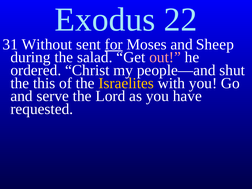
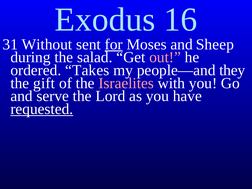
22: 22 -> 16
Christ: Christ -> Takes
shut: shut -> they
this: this -> gift
Israelites colour: yellow -> pink
requested underline: none -> present
